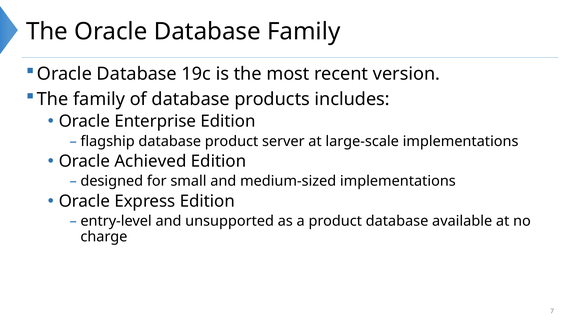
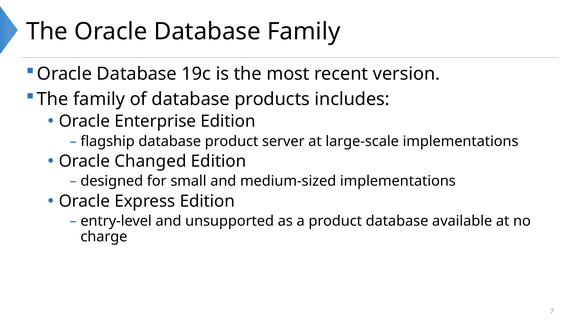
Achieved: Achieved -> Changed
